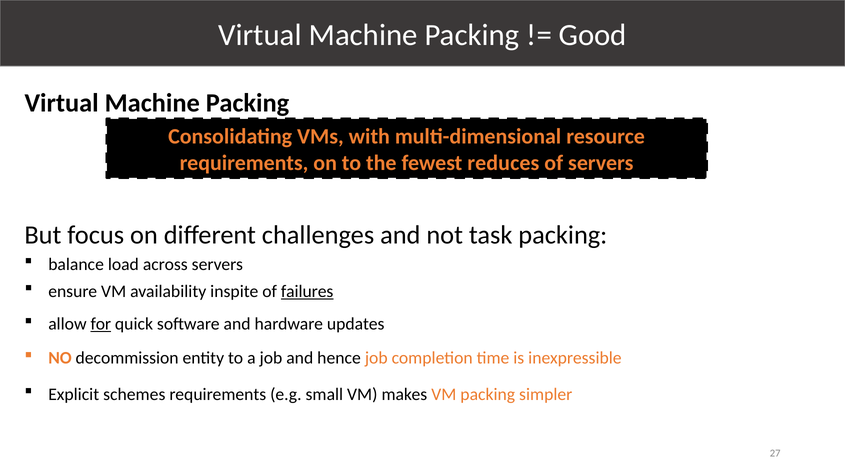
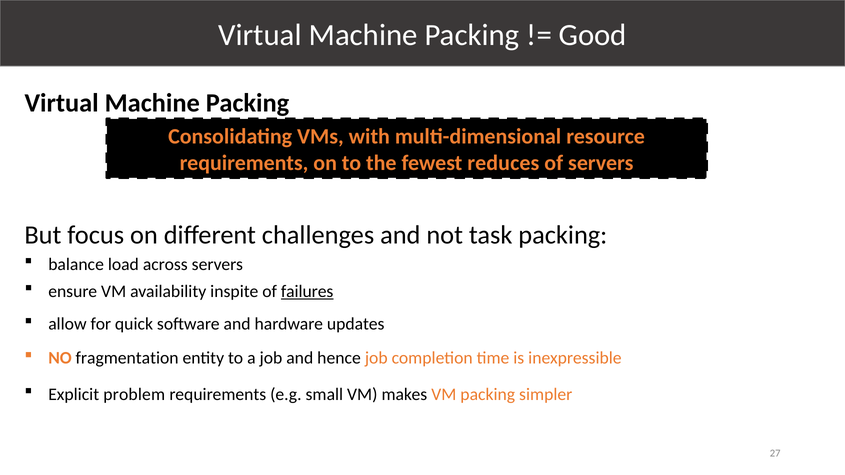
for underline: present -> none
decommission: decommission -> fragmentation
schemes: schemes -> problem
